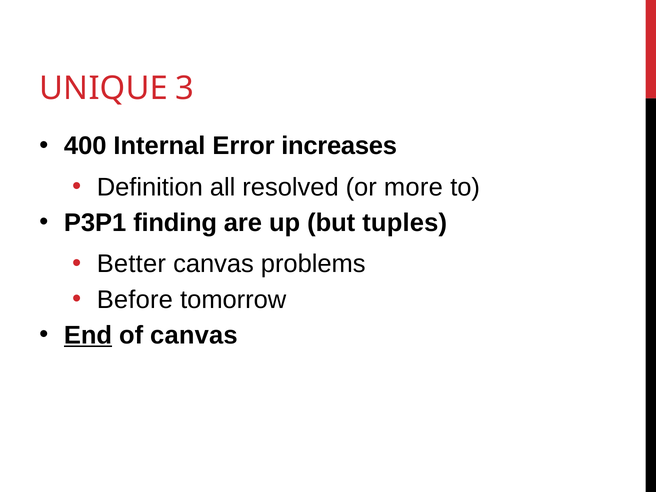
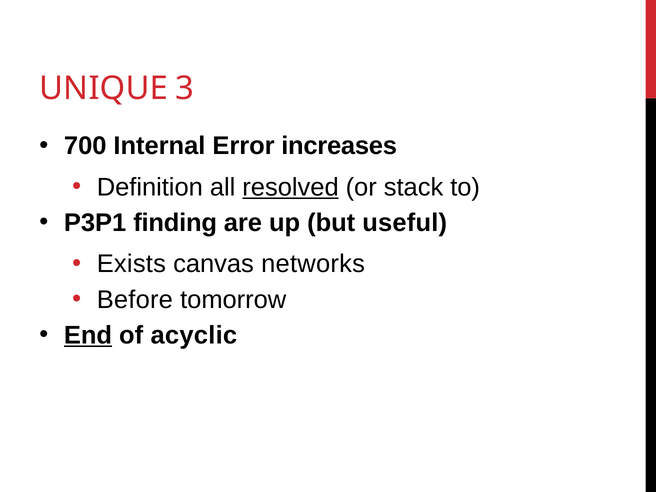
400: 400 -> 700
resolved underline: none -> present
more: more -> stack
tuples: tuples -> useful
Better: Better -> Exists
problems: problems -> networks
of canvas: canvas -> acyclic
